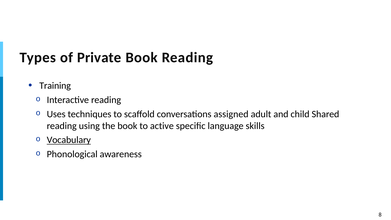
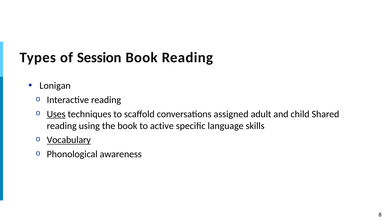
Private: Private -> Session
Training: Training -> Lonigan
Uses underline: none -> present
